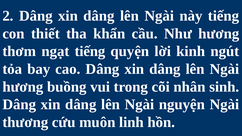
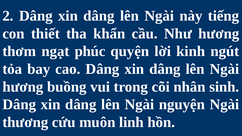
ngạt tiếng: tiếng -> phúc
